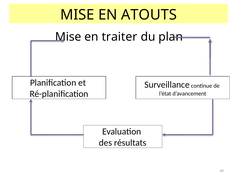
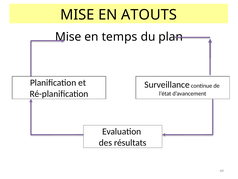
traiter: traiter -> temps
